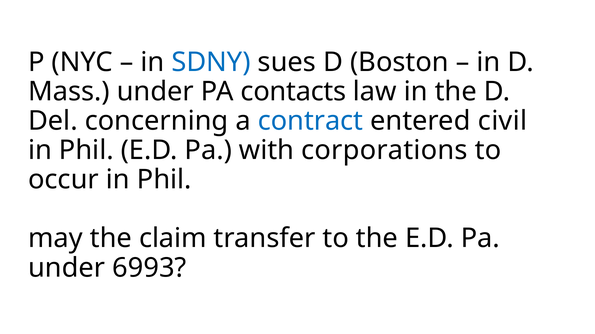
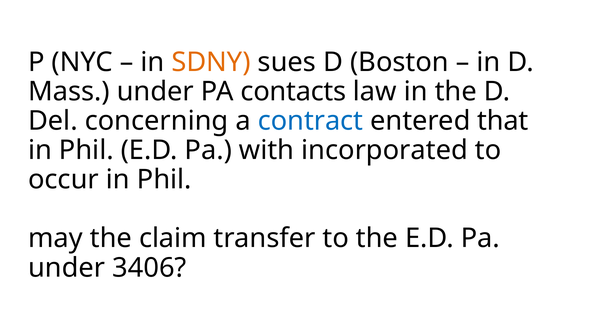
SDNY colour: blue -> orange
civil: civil -> that
corporations: corporations -> incorporated
6993: 6993 -> 3406
